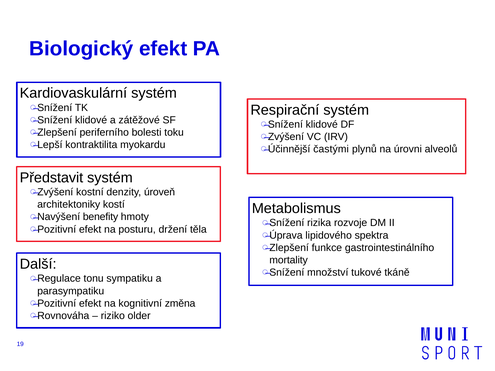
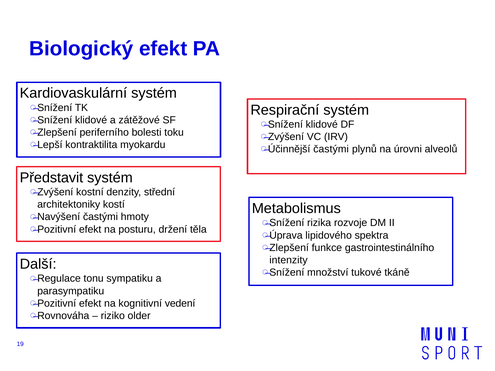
úroveň: úroveň -> střední
benefity at (101, 217): benefity -> častými
mortality: mortality -> intenzity
změna: změna -> vedení
